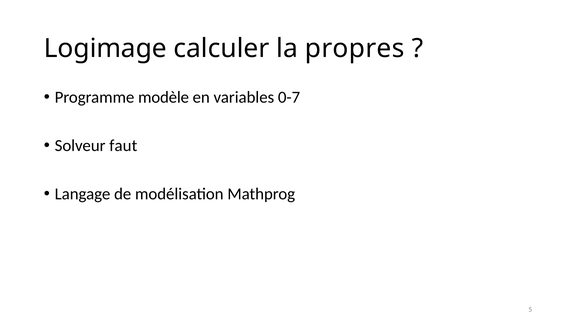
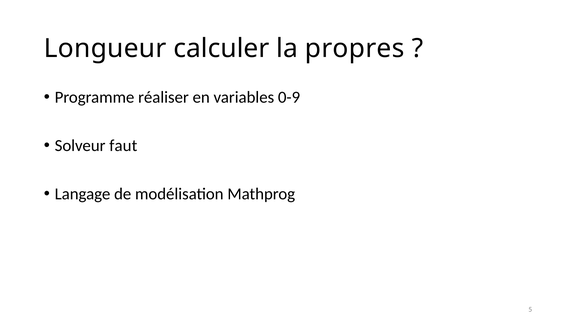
Logimage: Logimage -> Longueur
modèle: modèle -> réaliser
0-7: 0-7 -> 0-9
